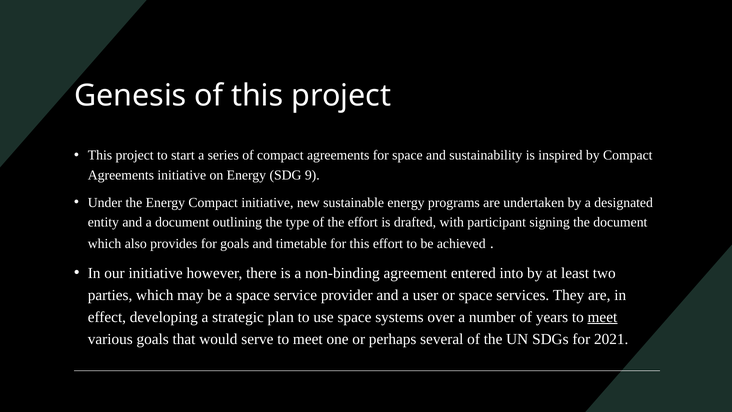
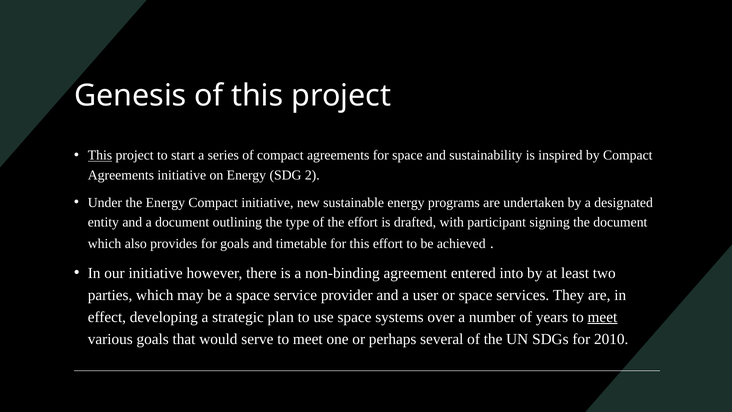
This at (100, 155) underline: none -> present
9: 9 -> 2
2021: 2021 -> 2010
